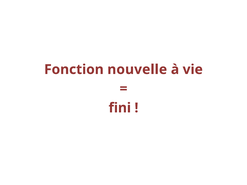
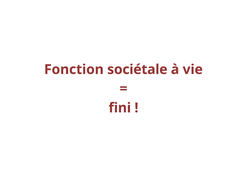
nouvelle: nouvelle -> sociétale
